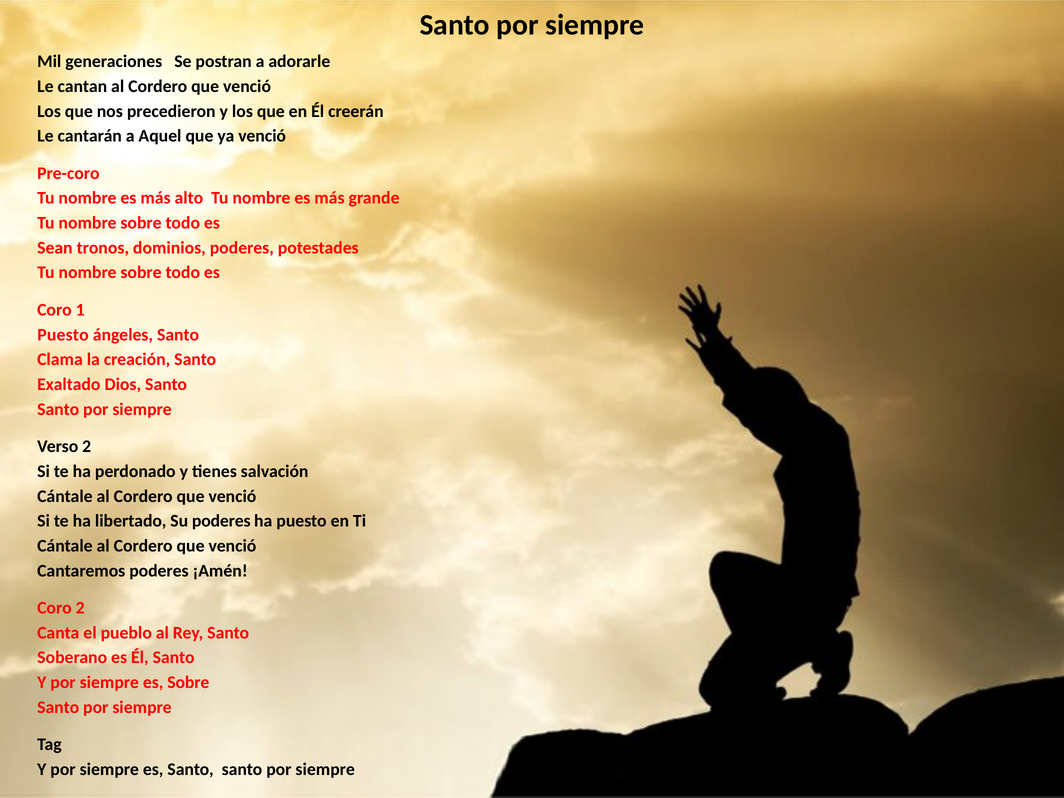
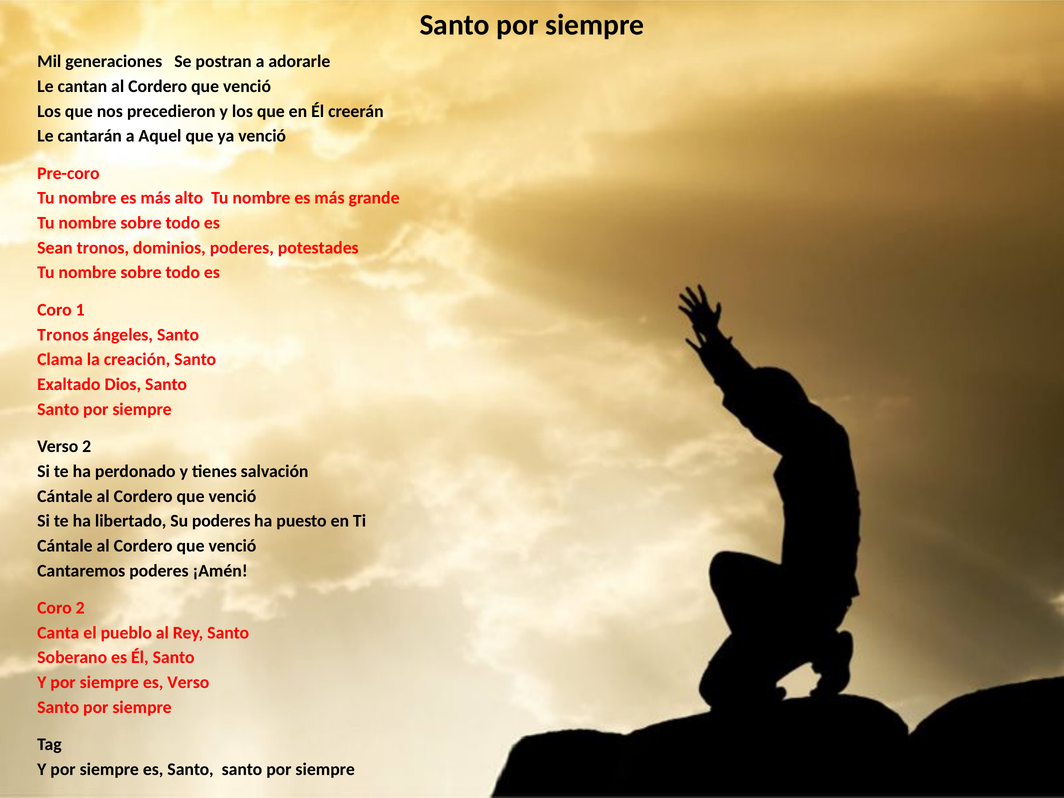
Puesto at (63, 335): Puesto -> Tronos
es Sobre: Sobre -> Verso
